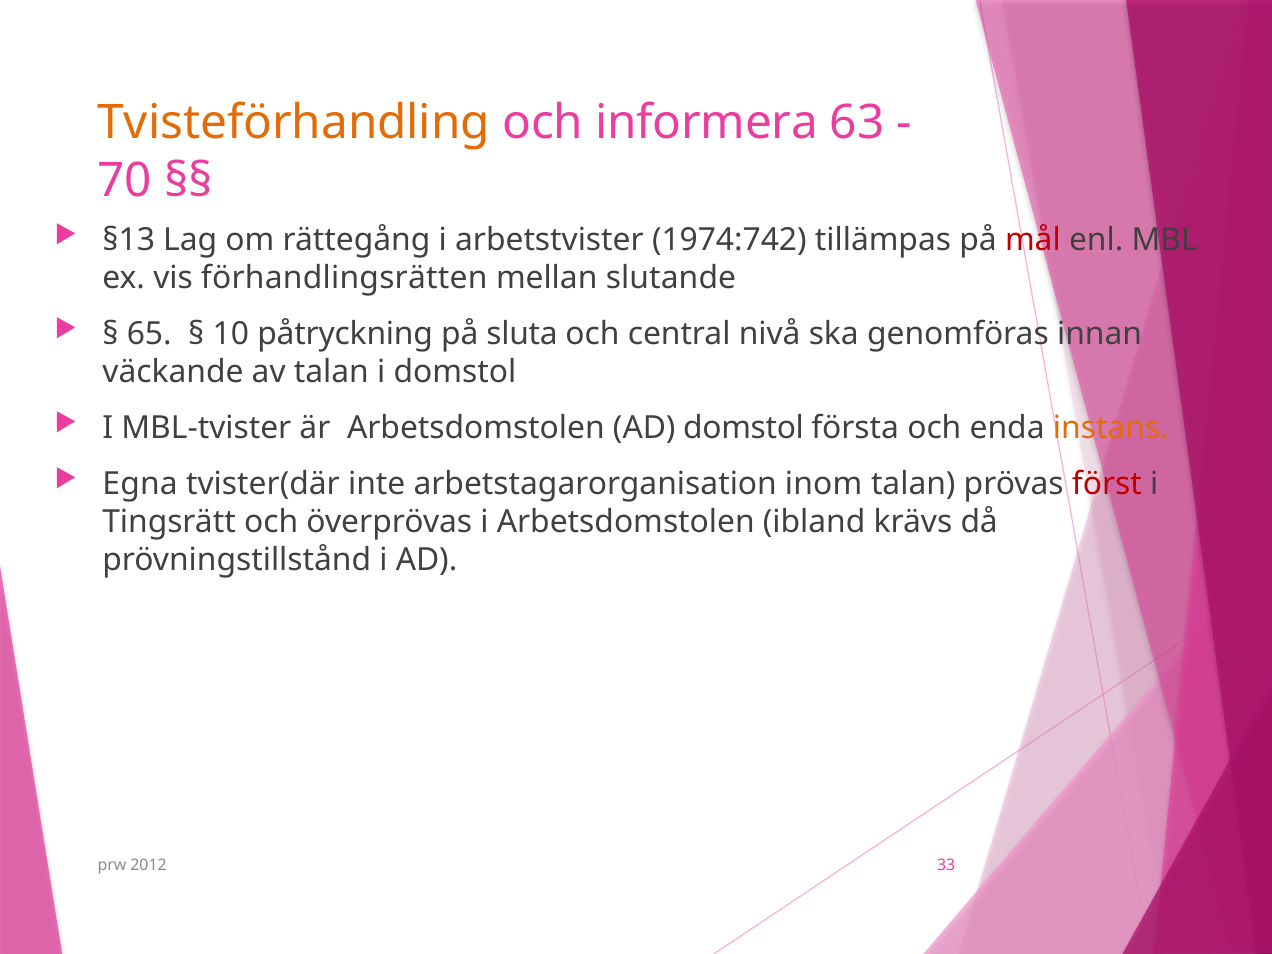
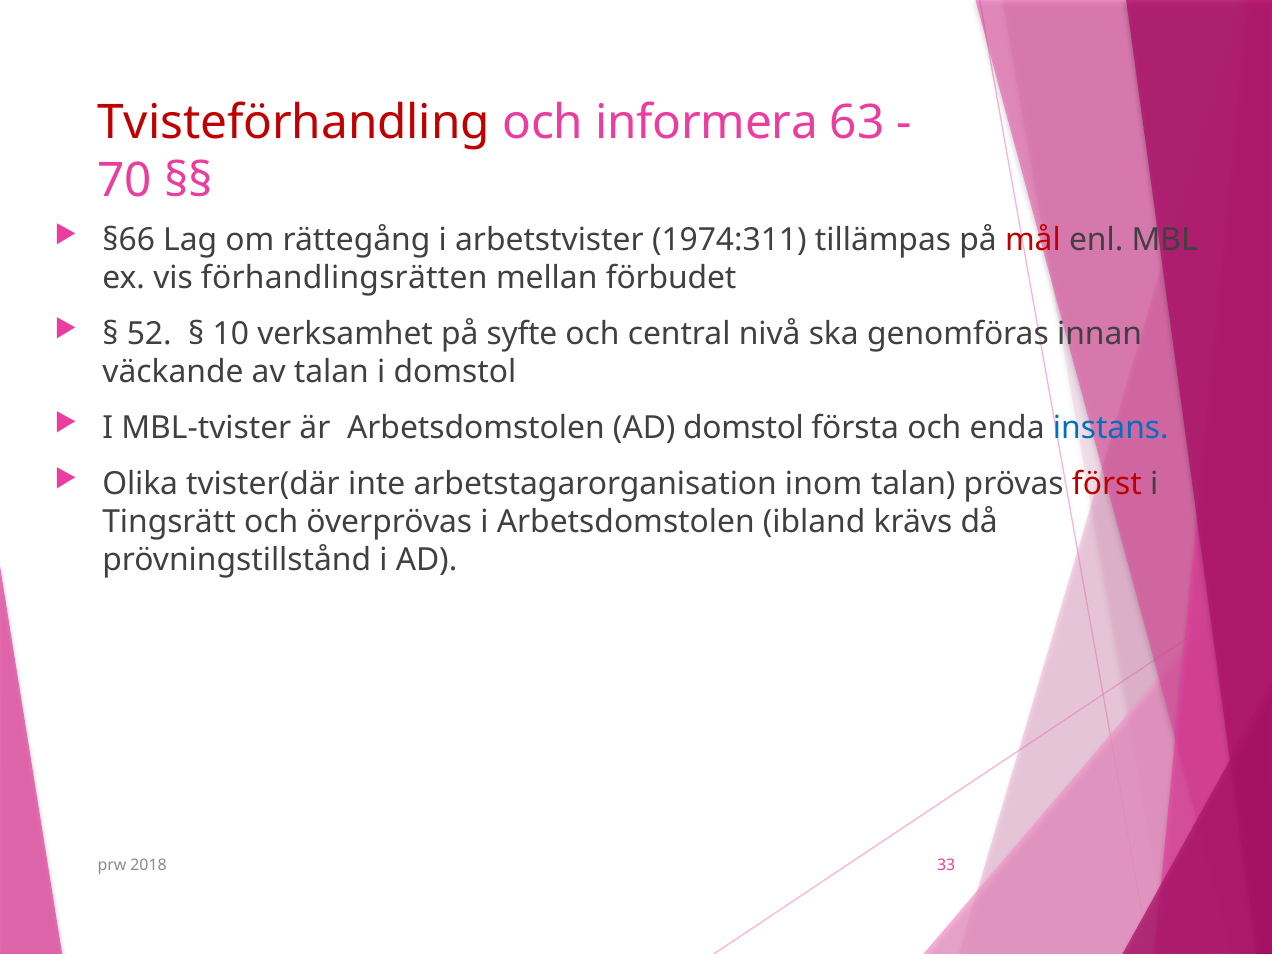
Tvisteförhandling colour: orange -> red
§13: §13 -> §66
1974:742: 1974:742 -> 1974:311
slutande: slutande -> förbudet
65: 65 -> 52
påtryckning: påtryckning -> verksamhet
sluta: sluta -> syfte
instans colour: orange -> blue
Egna: Egna -> Olika
2012: 2012 -> 2018
